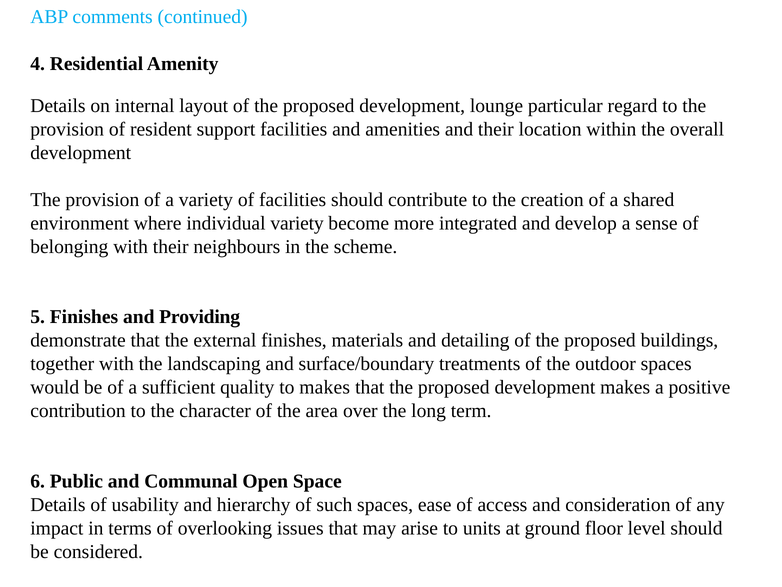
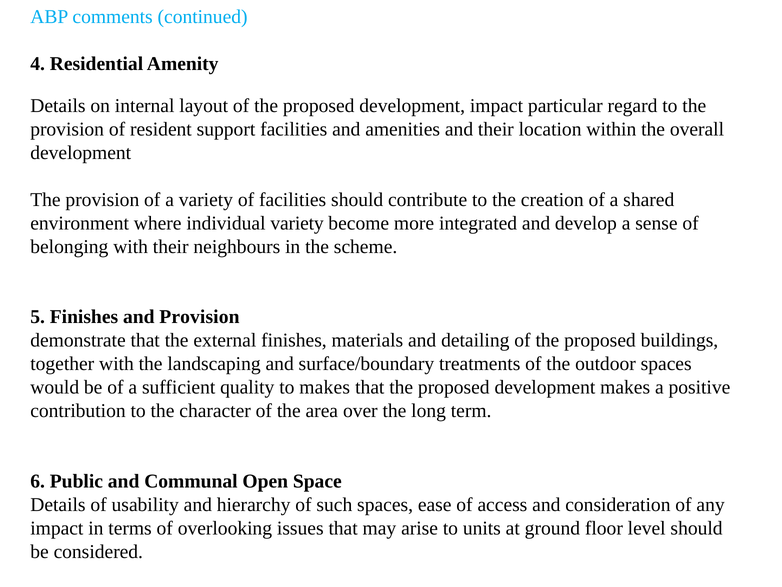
development lounge: lounge -> impact
and Providing: Providing -> Provision
